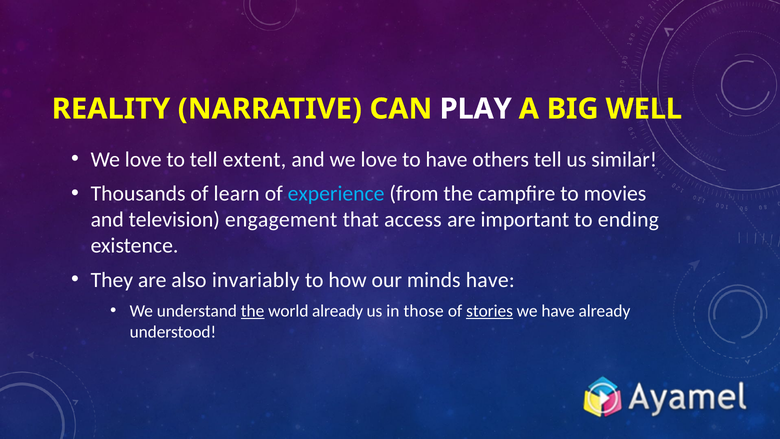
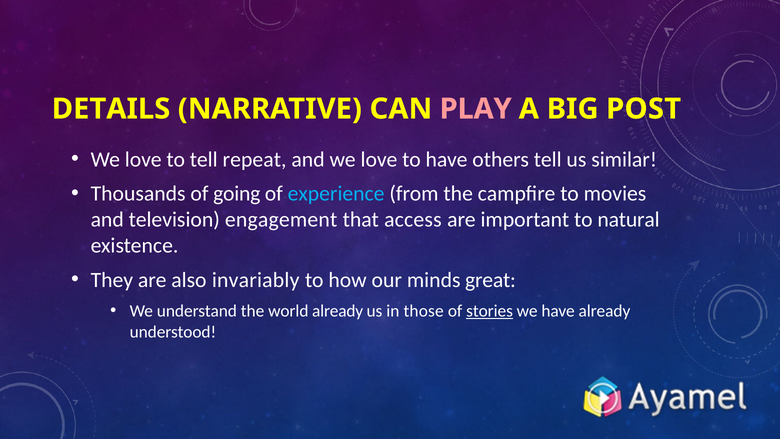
REALITY: REALITY -> DETAILS
PLAY colour: white -> pink
WELL: WELL -> POST
extent: extent -> repeat
learn: learn -> going
ending: ending -> natural
minds have: have -> great
the at (253, 311) underline: present -> none
